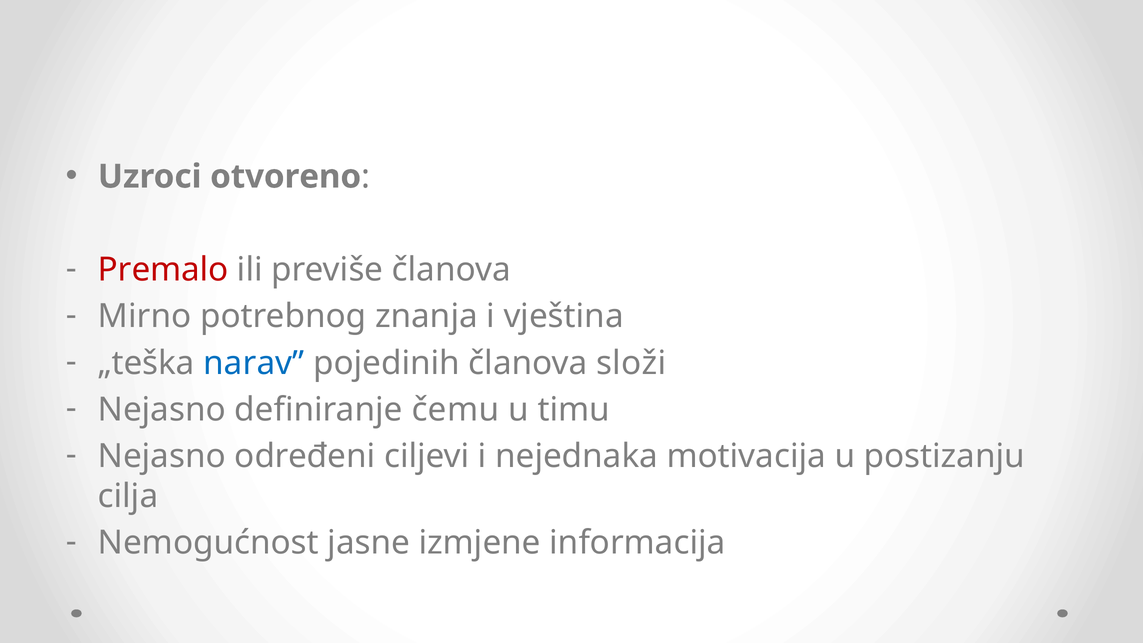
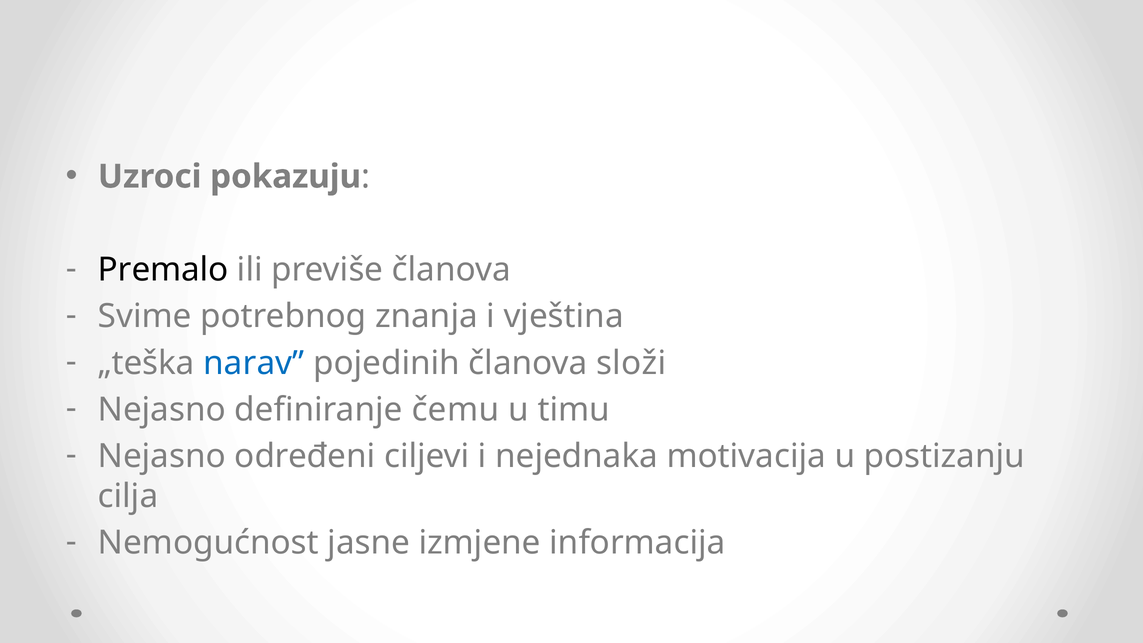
otvoreno: otvoreno -> pokazuju
Premalo colour: red -> black
Mirno: Mirno -> Svime
